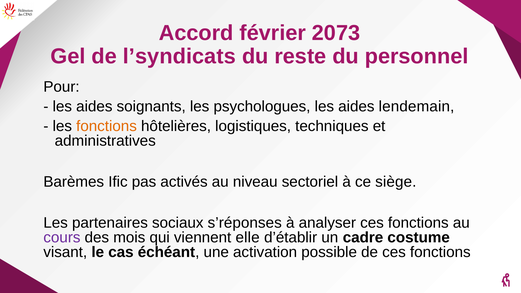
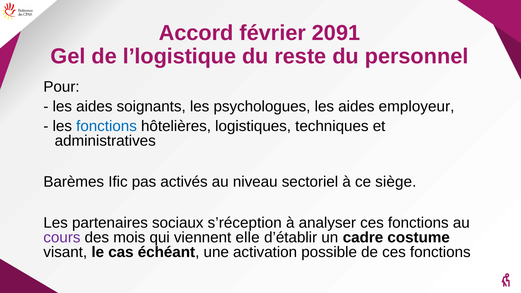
2073: 2073 -> 2091
l’syndicats: l’syndicats -> l’logistique
lendemain: lendemain -> employeur
fonctions at (107, 126) colour: orange -> blue
s’réponses: s’réponses -> s’réception
